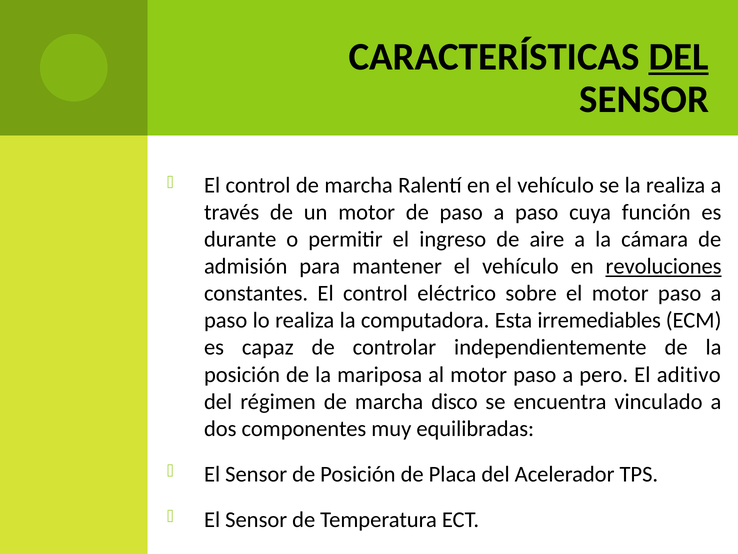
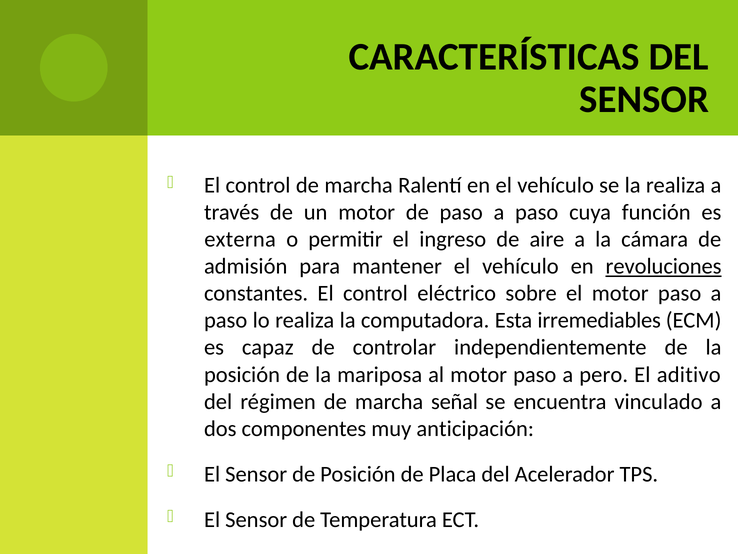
DEL at (679, 57) underline: present -> none
durante: durante -> externa
disco: disco -> señal
equilibradas: equilibradas -> anticipación
